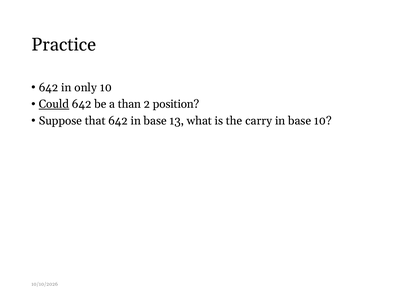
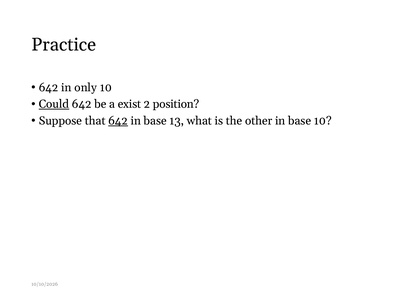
than: than -> exist
642 at (118, 121) underline: none -> present
carry: carry -> other
